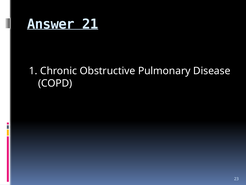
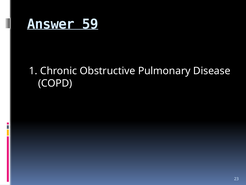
21: 21 -> 59
